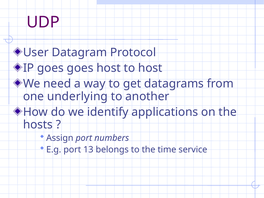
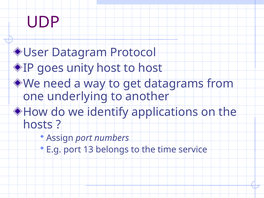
goes goes: goes -> unity
